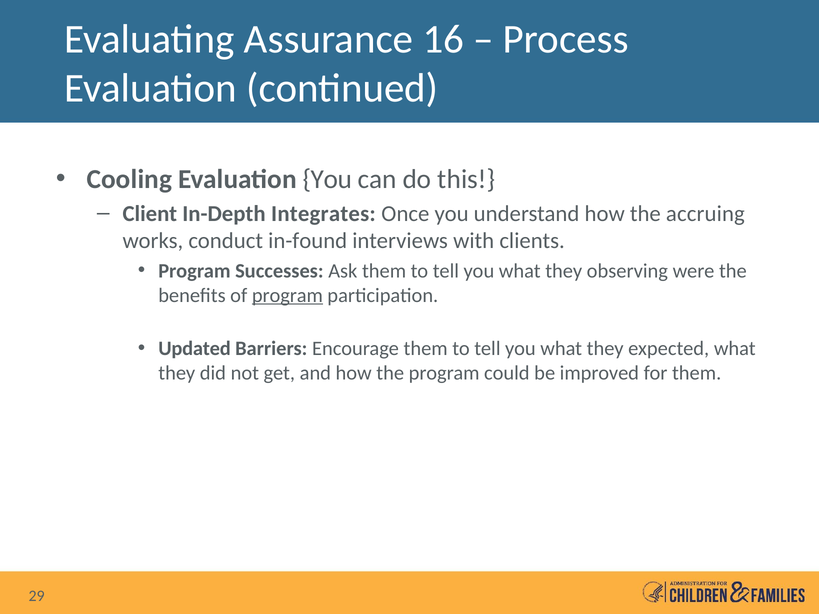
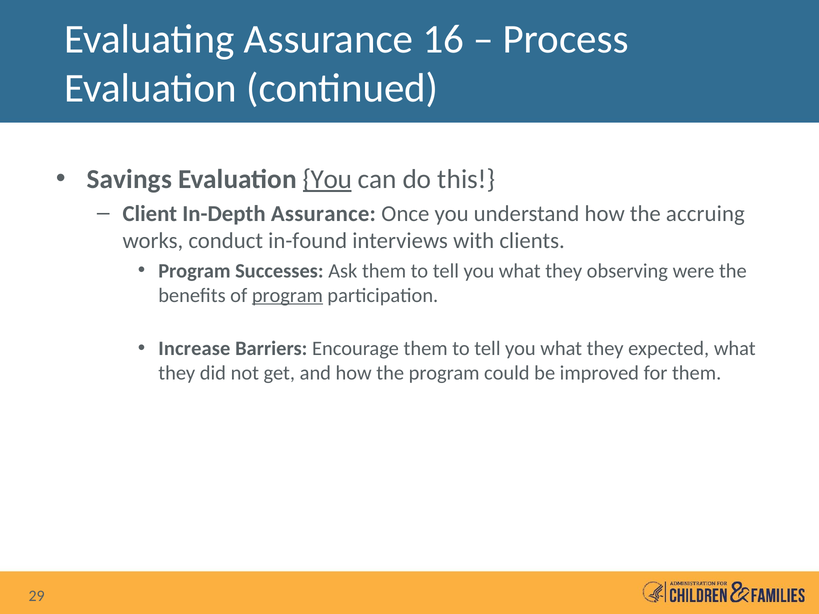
Cooling: Cooling -> Savings
You at (327, 179) underline: none -> present
In-Depth Integrates: Integrates -> Assurance
Updated: Updated -> Increase
